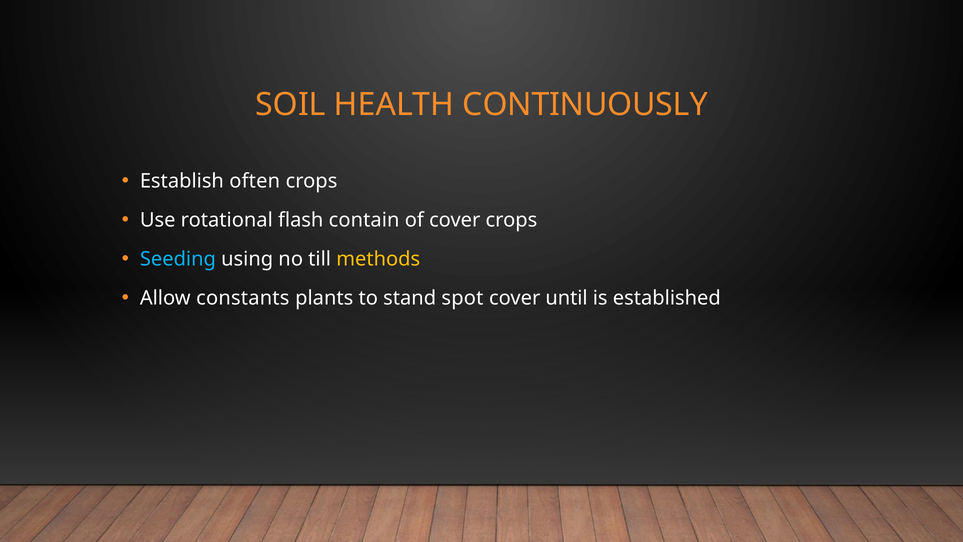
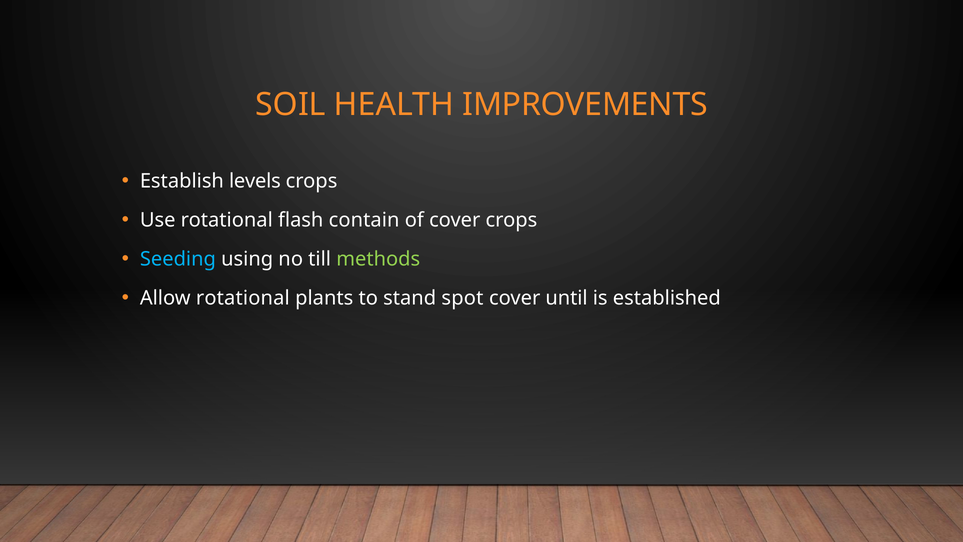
CONTINUOUSLY: CONTINUOUSLY -> IMPROVEMENTS
often: often -> levels
methods colour: yellow -> light green
Allow constants: constants -> rotational
